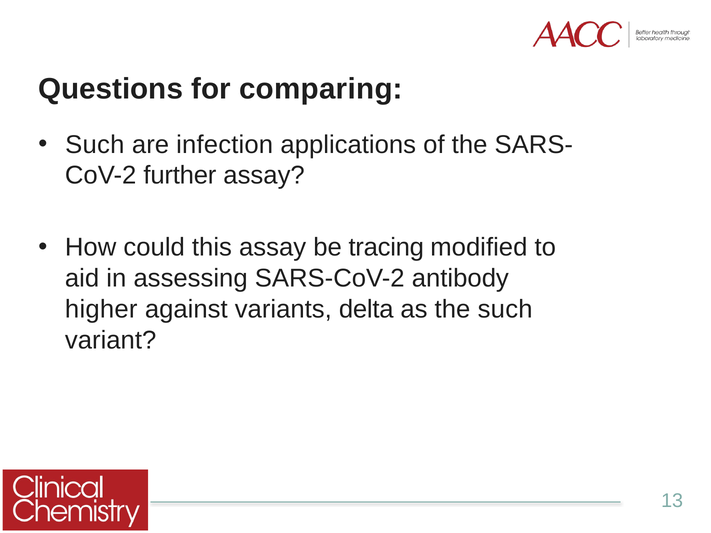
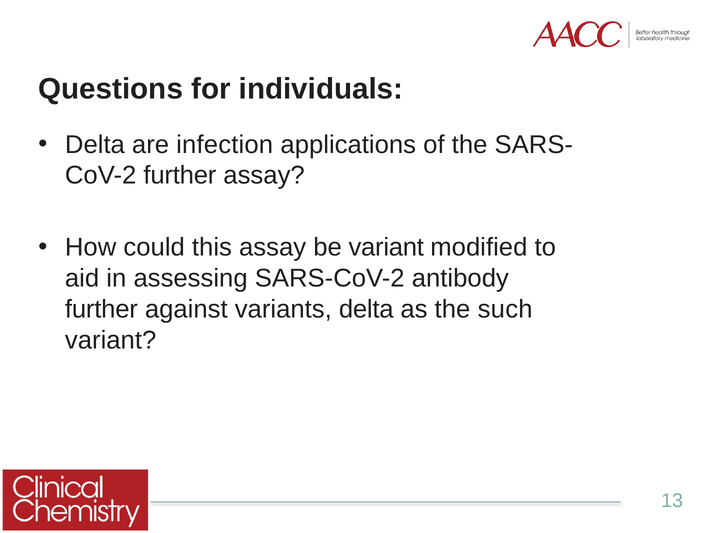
comparing: comparing -> individuals
Such at (95, 145): Such -> Delta
be tracing: tracing -> variant
higher at (101, 309): higher -> further
